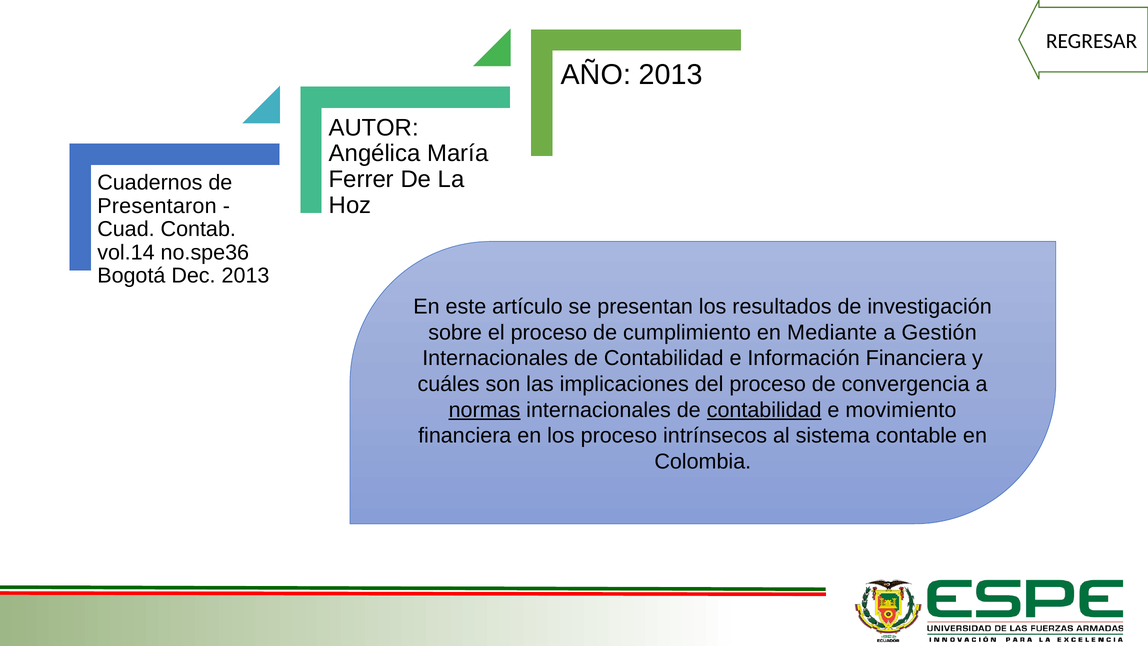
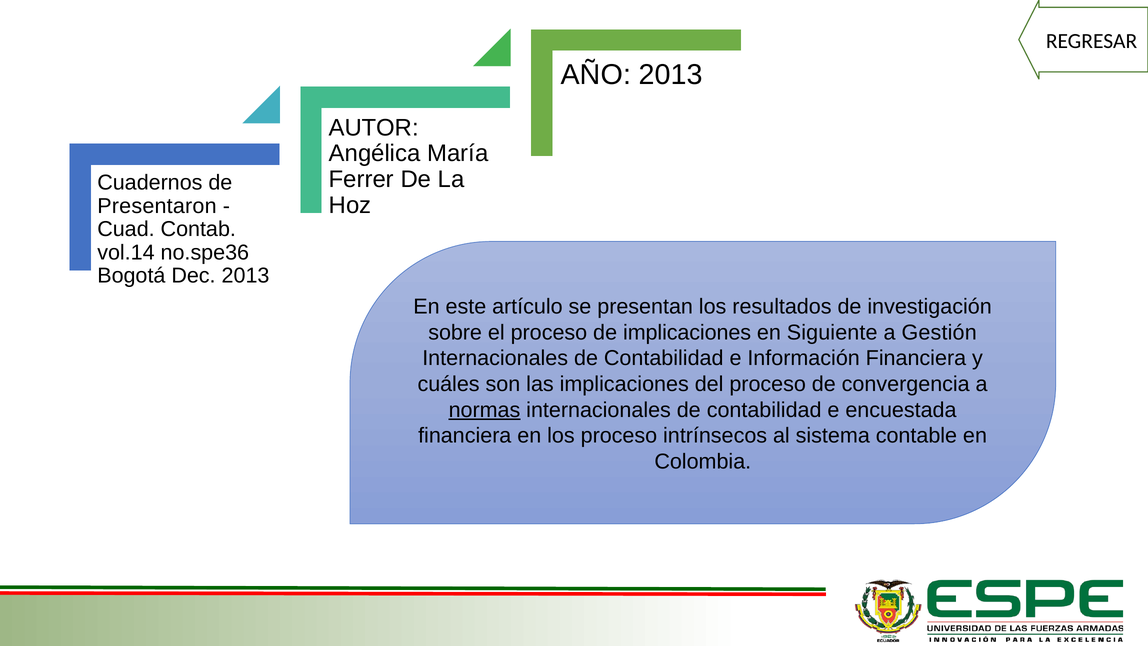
de cumplimiento: cumplimiento -> implicaciones
Mediante: Mediante -> Siguiente
contabilidad at (764, 410) underline: present -> none
movimiento: movimiento -> encuestada
